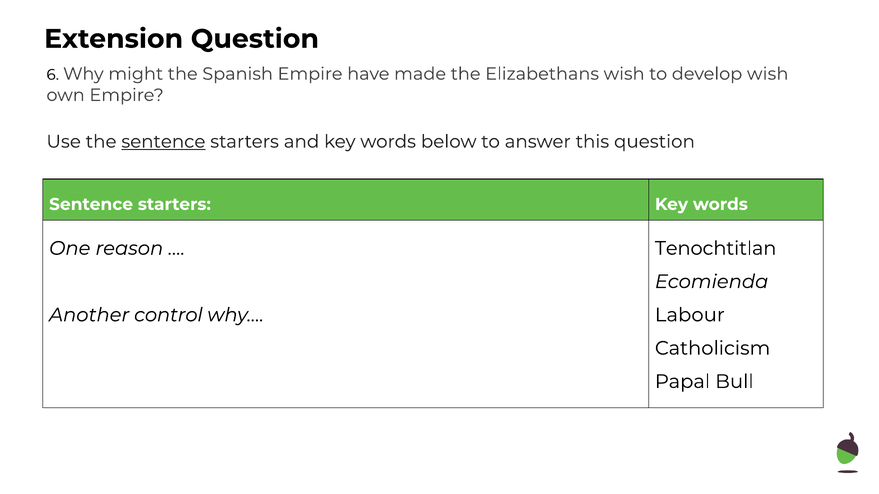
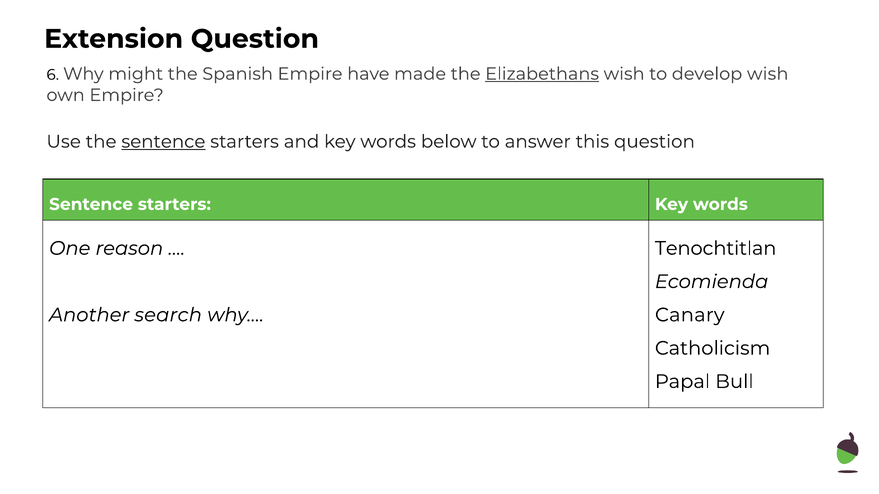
Elizabethans underline: none -> present
control: control -> search
Labour: Labour -> Canary
